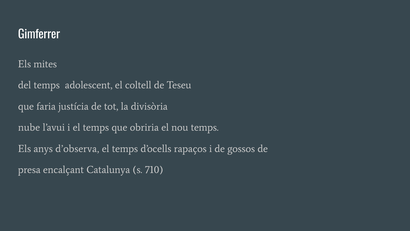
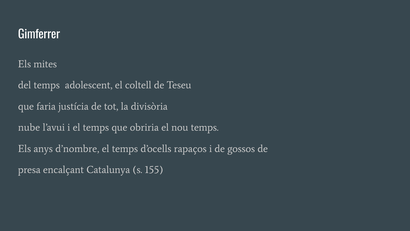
d’observa: d’observa -> d’nombre
710: 710 -> 155
